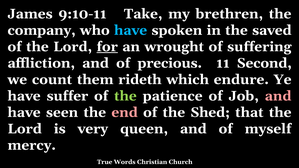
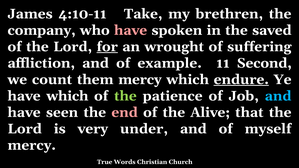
9:10-11: 9:10-11 -> 4:10-11
have at (131, 30) colour: light blue -> pink
precious: precious -> example
them rideth: rideth -> mercy
endure underline: none -> present
have suffer: suffer -> which
and at (278, 96) colour: pink -> light blue
Shed: Shed -> Alive
queen: queen -> under
